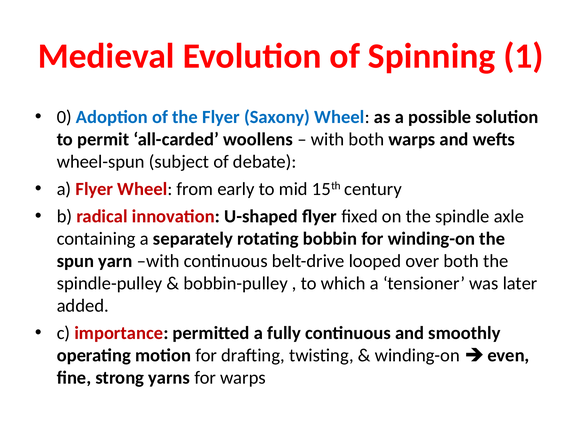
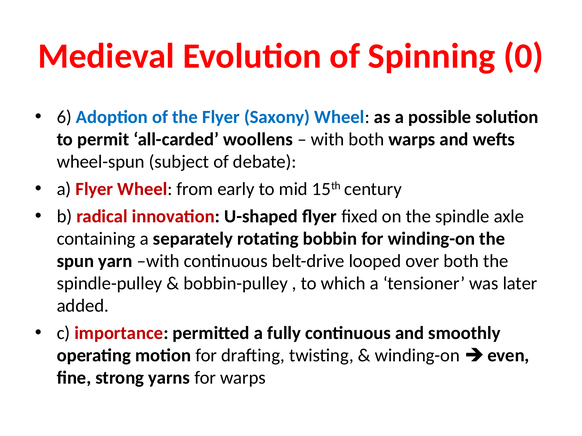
1: 1 -> 0
0: 0 -> 6
